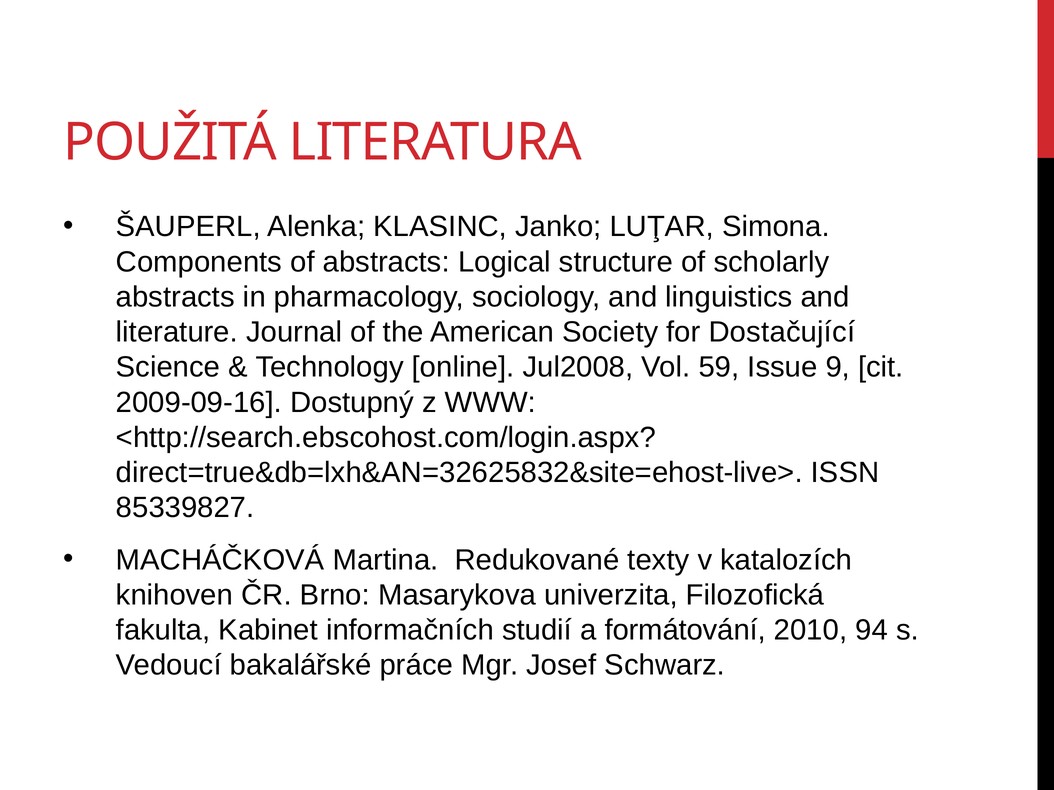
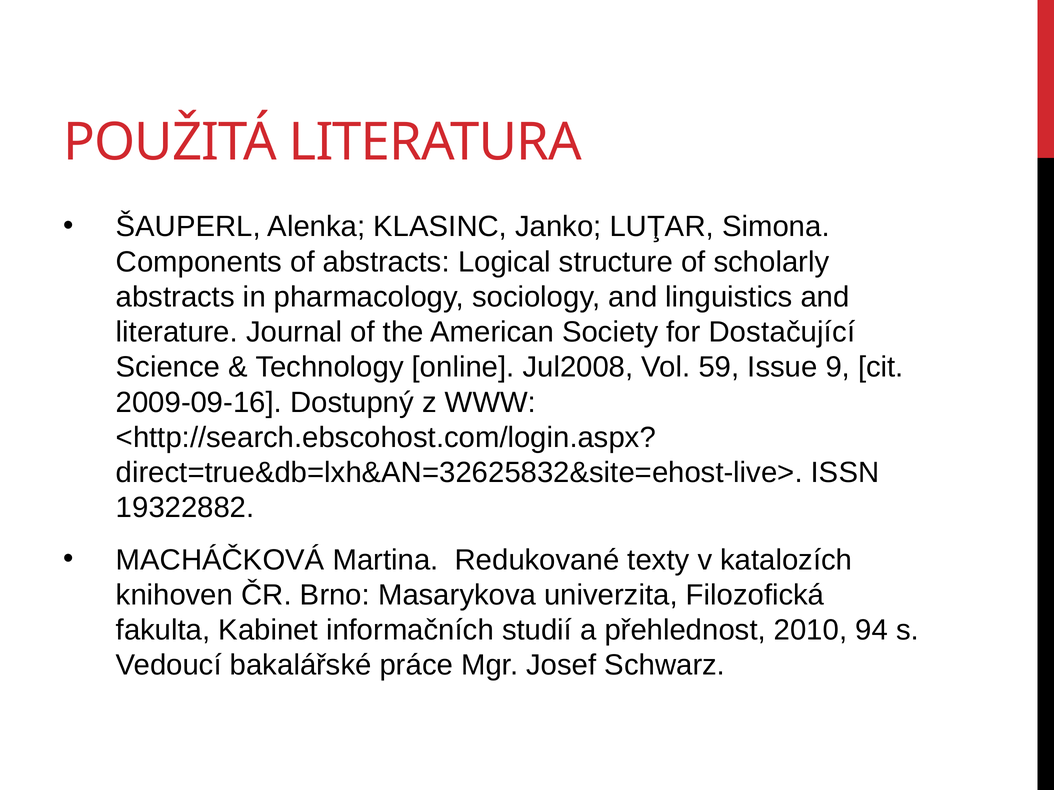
85339827: 85339827 -> 19322882
formátování: formátování -> přehlednost
